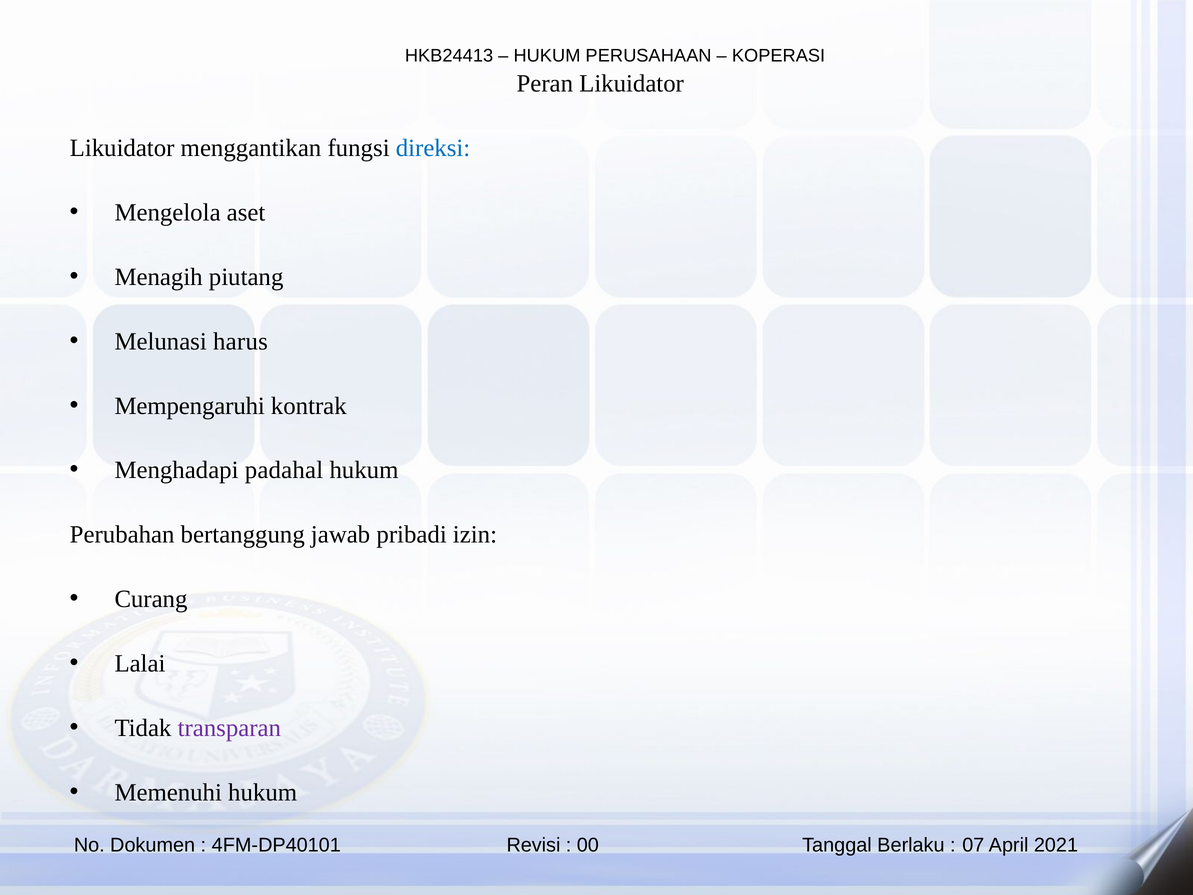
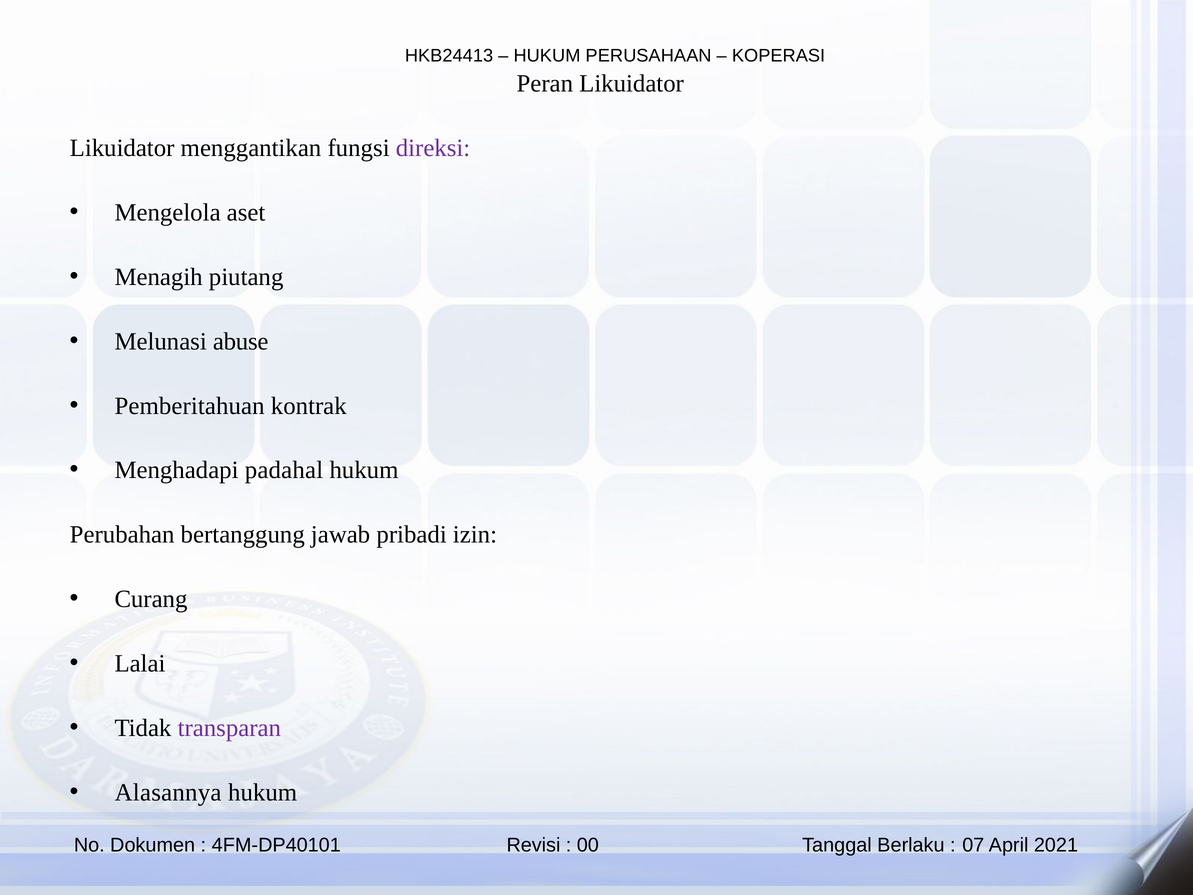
direksi colour: blue -> purple
harus: harus -> abuse
Mempengaruhi: Mempengaruhi -> Pemberitahuan
Memenuhi: Memenuhi -> Alasannya
